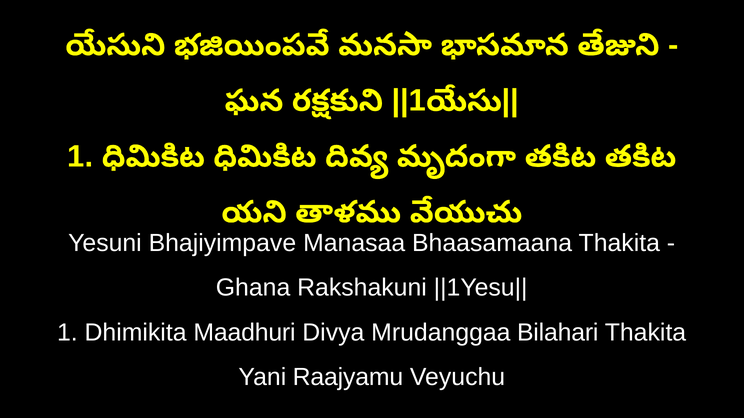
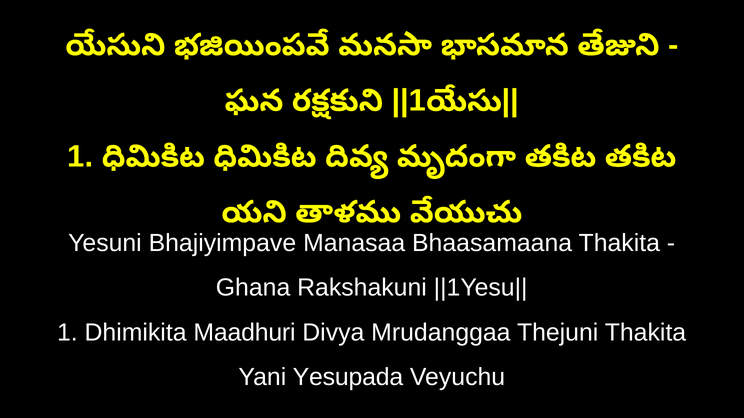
Bilahari: Bilahari -> Thejuni
Raajyamu: Raajyamu -> Yesupada
